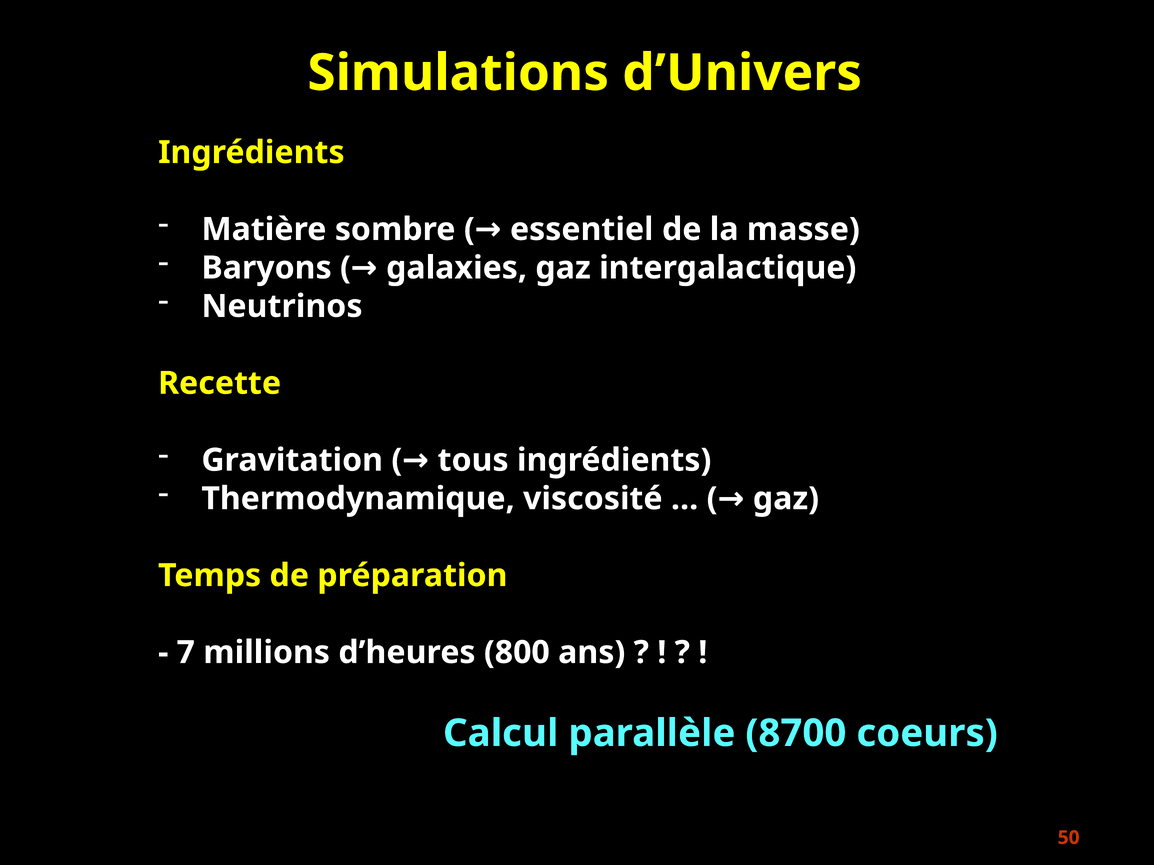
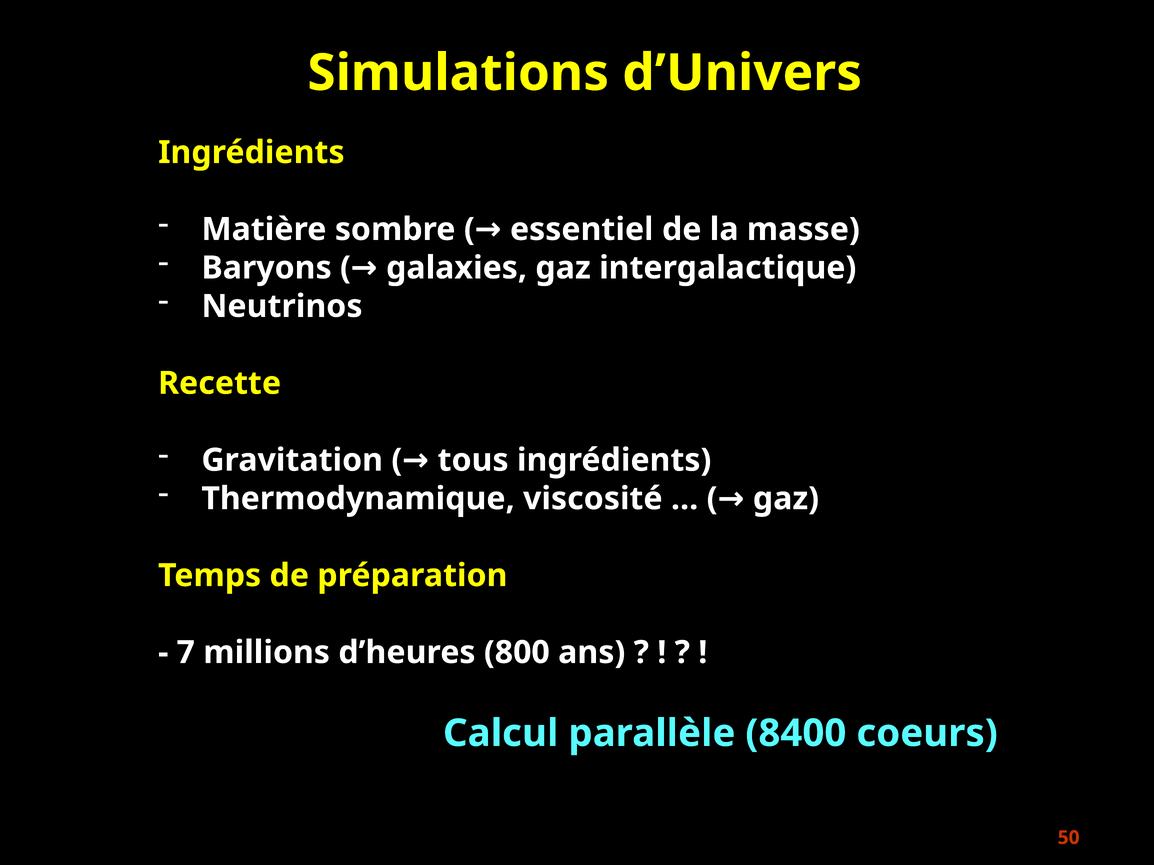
8700: 8700 -> 8400
